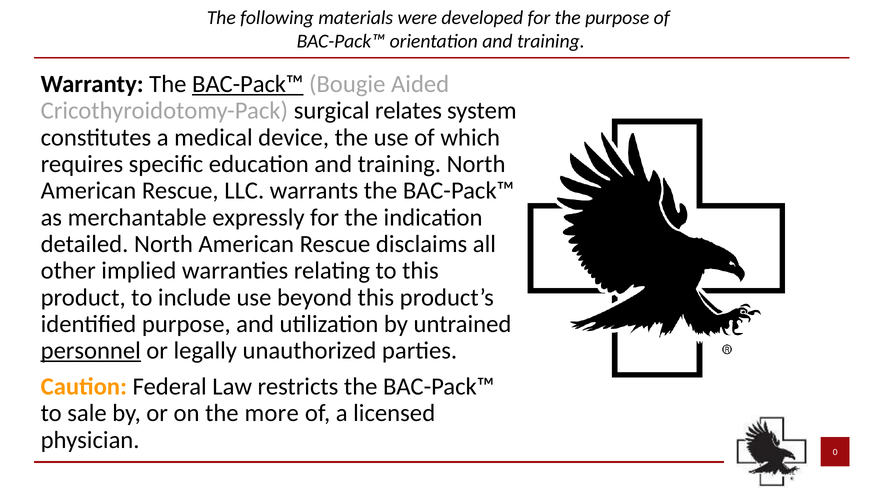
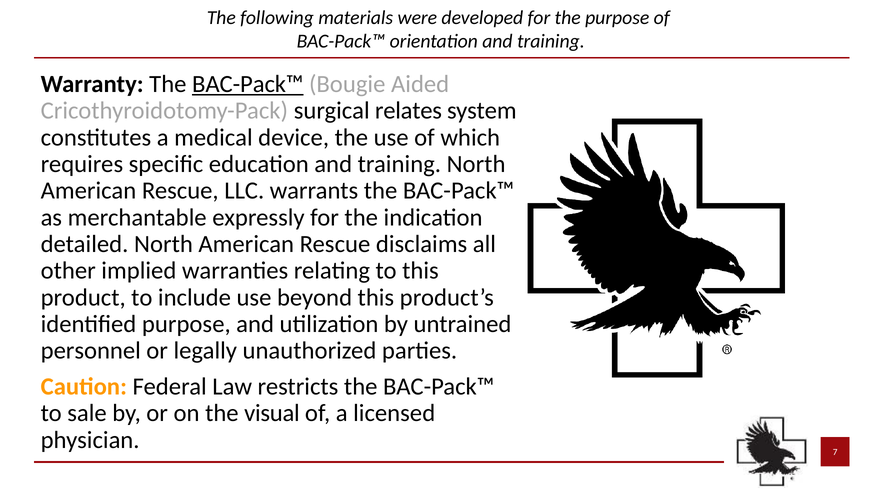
personnel underline: present -> none
more: more -> visual
0: 0 -> 7
